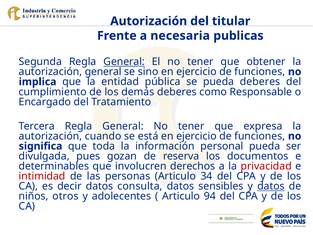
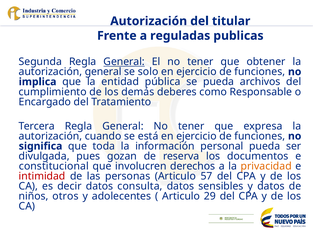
necesaria: necesaria -> reguladas
sino: sino -> solo
pueda deberes: deberes -> archivos
determinables: determinables -> constitucional
privacidad colour: red -> orange
34: 34 -> 57
datos at (271, 186) underline: present -> none
94: 94 -> 29
